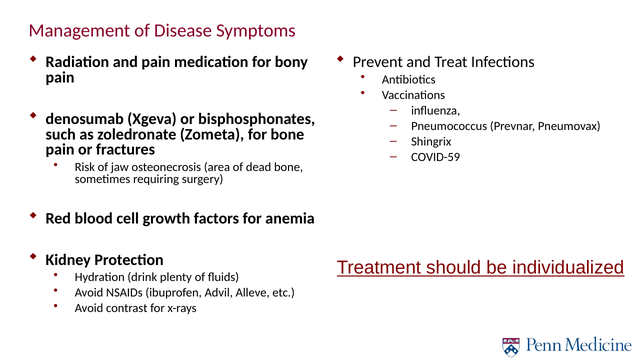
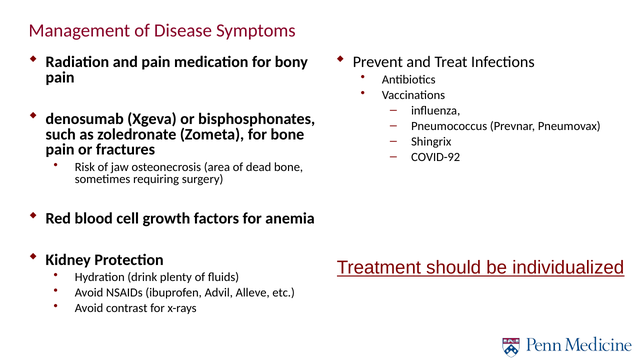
COVID-59: COVID-59 -> COVID-92
